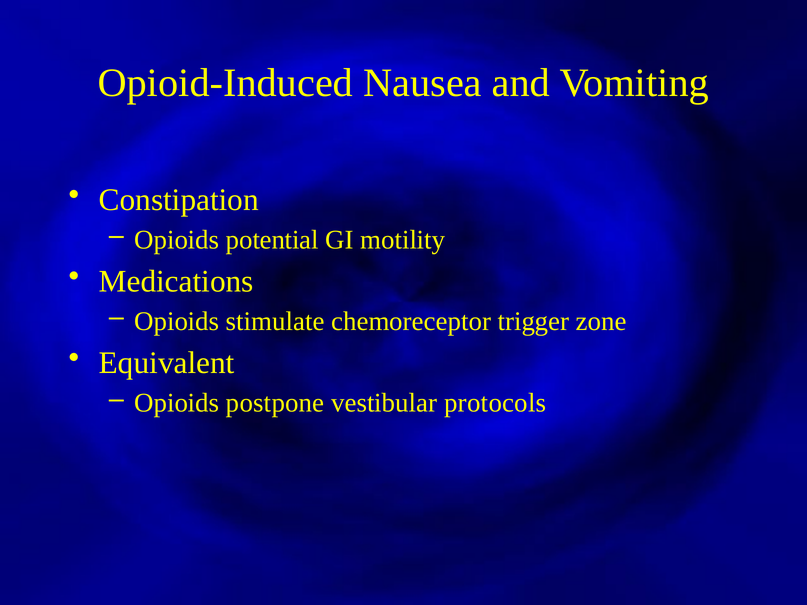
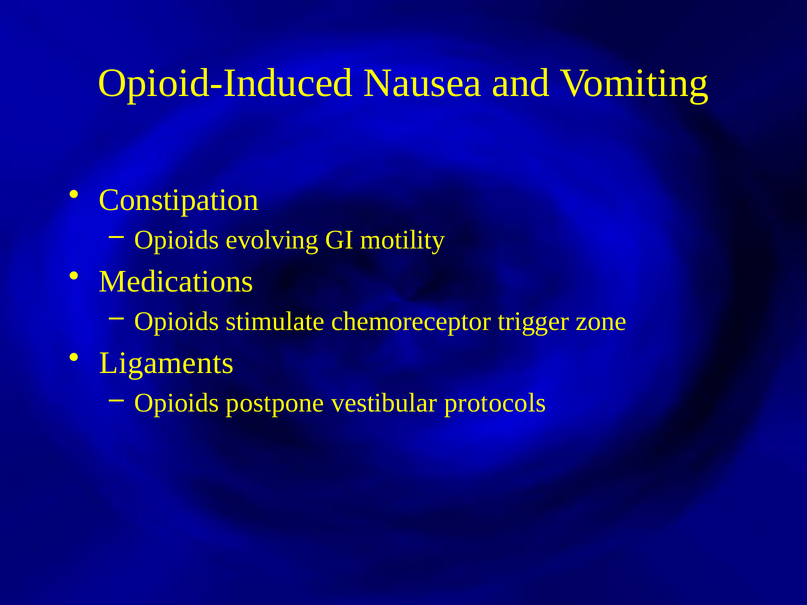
potential: potential -> evolving
Equivalent: Equivalent -> Ligaments
